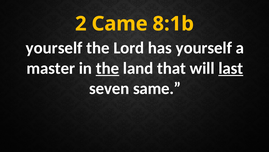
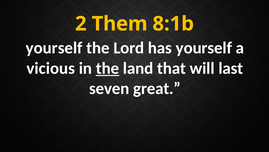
Came: Came -> Them
master: master -> vicious
last underline: present -> none
same: same -> great
